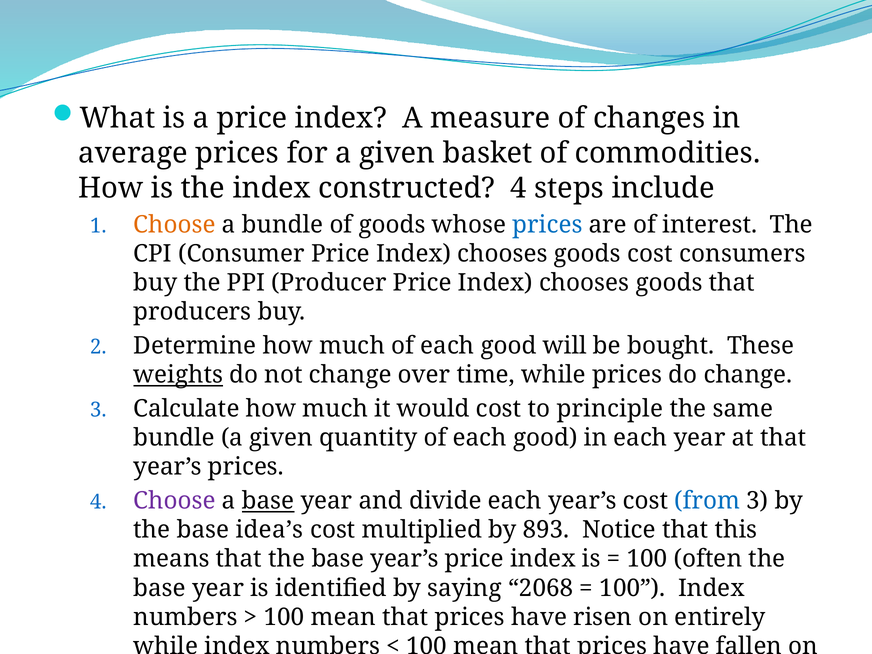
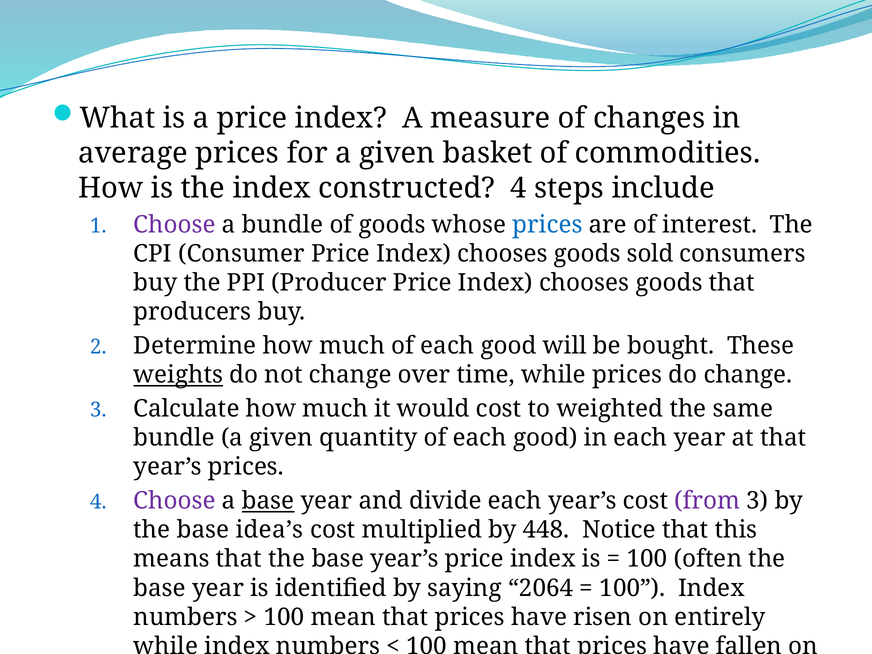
Choose at (175, 225) colour: orange -> purple
goods cost: cost -> sold
principle: principle -> weighted
from colour: blue -> purple
893: 893 -> 448
2068: 2068 -> 2064
